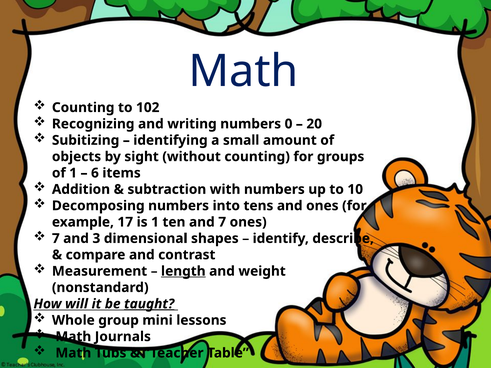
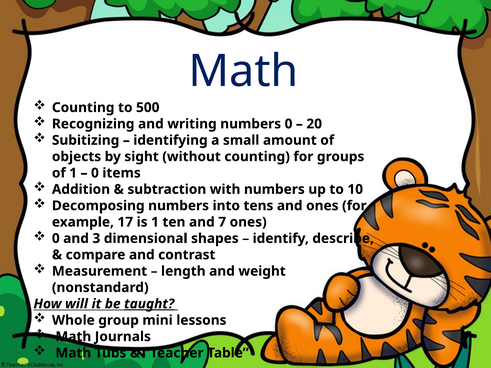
102: 102 -> 500
6 at (95, 173): 6 -> 0
7 at (56, 239): 7 -> 0
length underline: present -> none
